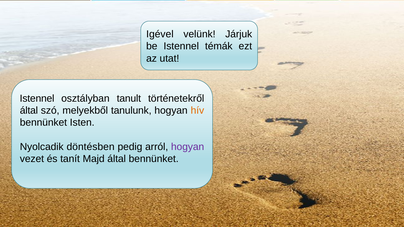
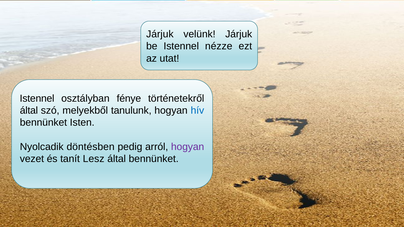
Igével at (160, 34): Igével -> Járjuk
témák: témák -> nézze
tanult: tanult -> fénye
hív colour: orange -> blue
Majd: Majd -> Lesz
